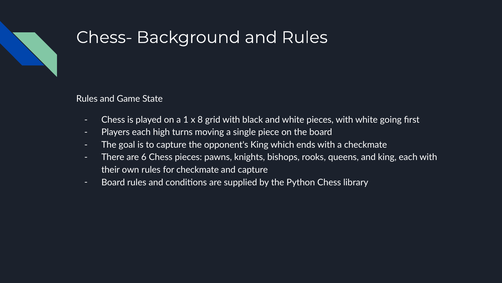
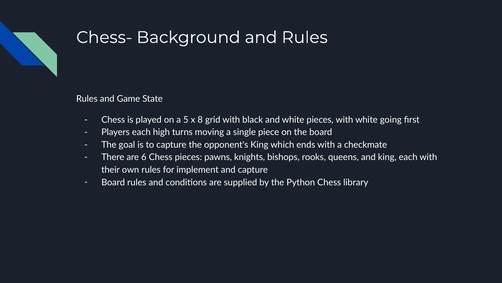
1: 1 -> 5
for checkmate: checkmate -> implement
